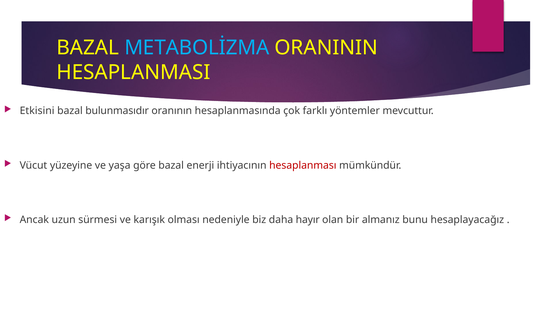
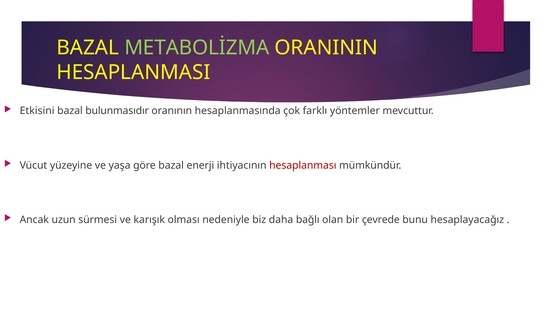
METABOLİZMA colour: light blue -> light green
hayır: hayır -> bağlı
almanız: almanız -> çevrede
